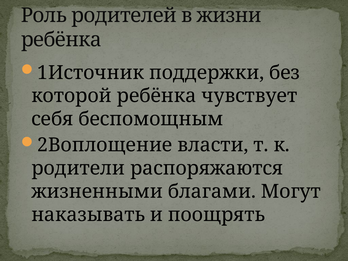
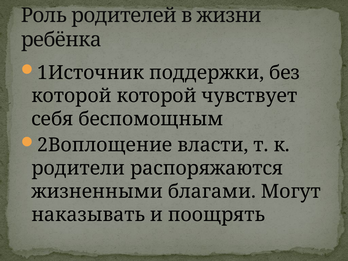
которой ребёнка: ребёнка -> которой
